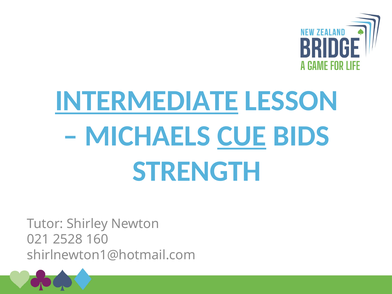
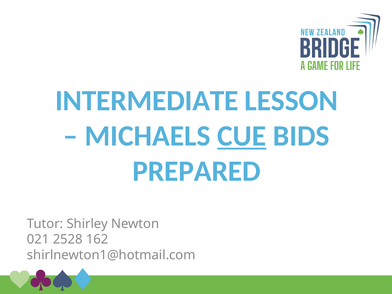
INTERMEDIATE underline: present -> none
STRENGTH: STRENGTH -> PREPARED
160: 160 -> 162
